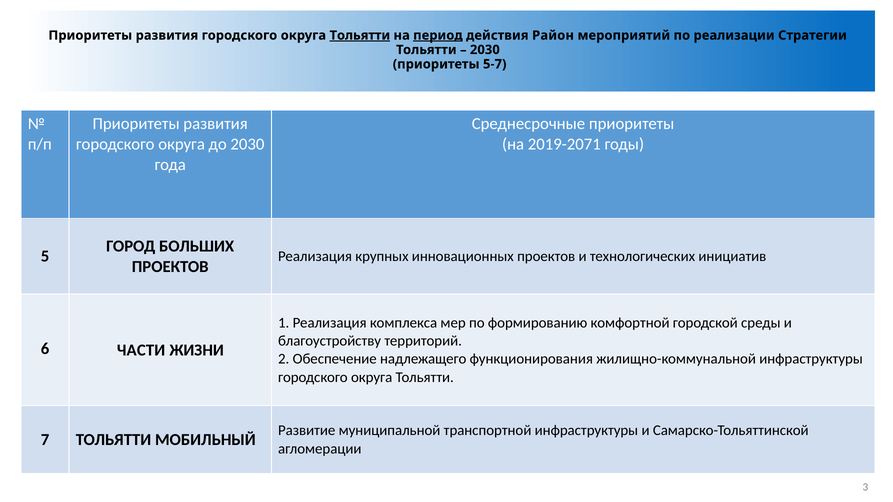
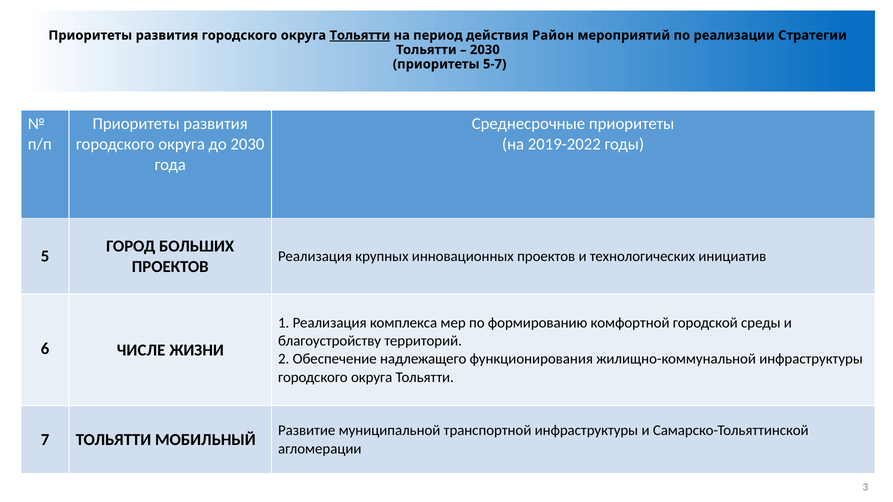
период underline: present -> none
2019-2071: 2019-2071 -> 2019-2022
ЧАСТИ: ЧАСТИ -> ЧИСЛЕ
